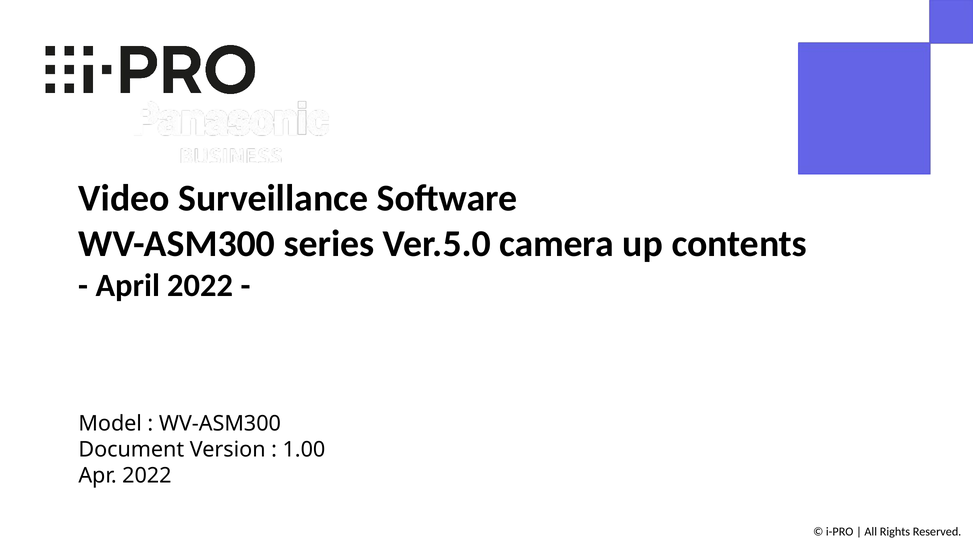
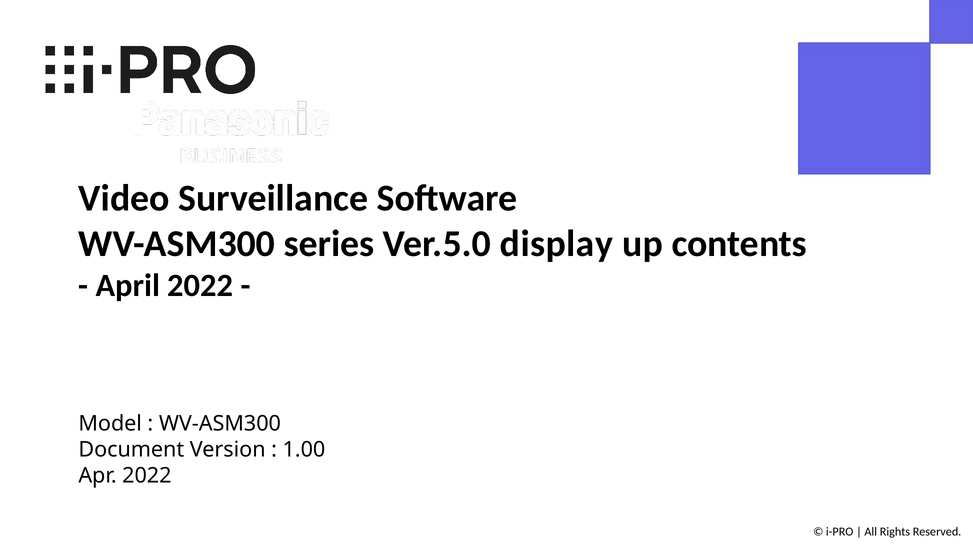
camera: camera -> display
